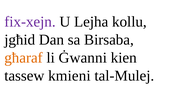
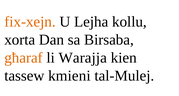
fix-xejn colour: purple -> orange
jgħid: jgħid -> xorta
Ġwanni: Ġwanni -> Warajja
